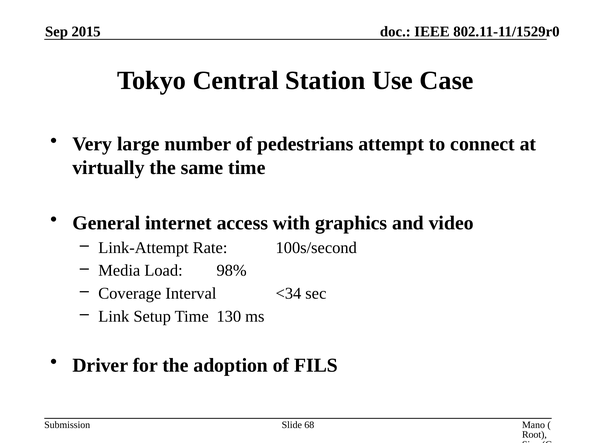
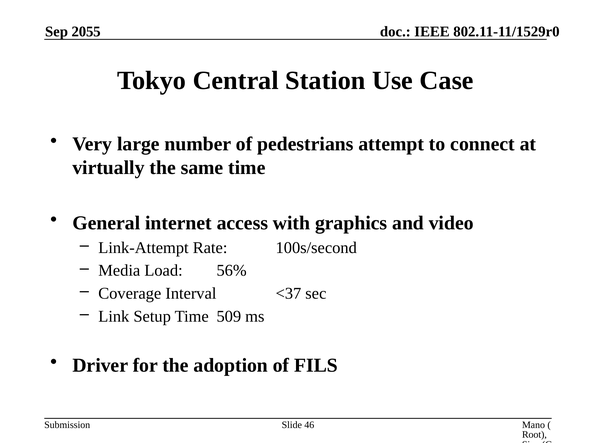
2015: 2015 -> 2055
98%: 98% -> 56%
<34: <34 -> <37
130: 130 -> 509
68: 68 -> 46
